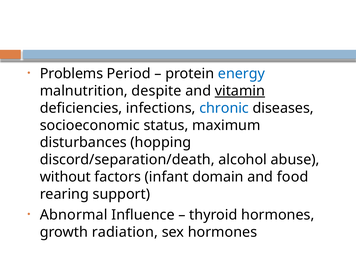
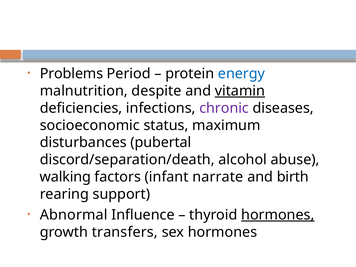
chronic colour: blue -> purple
hopping: hopping -> pubertal
without: without -> walking
domain: domain -> narrate
food: food -> birth
hormones at (278, 215) underline: none -> present
radiation: radiation -> transfers
